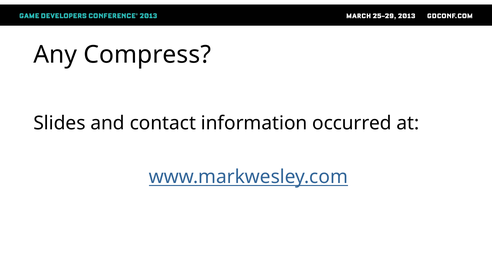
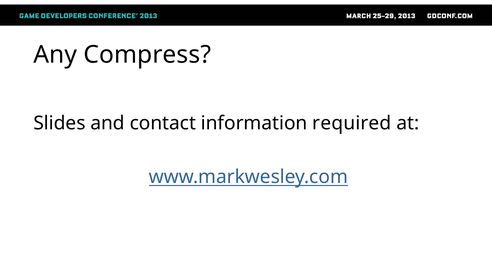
occurred: occurred -> required
